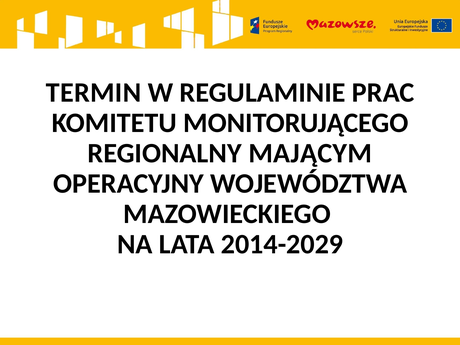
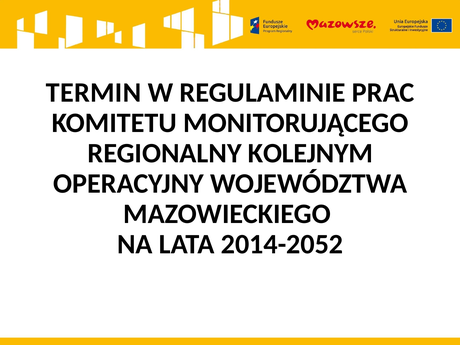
MAJĄCYM: MAJĄCYM -> KOLEJNYM
2014-2029: 2014-2029 -> 2014-2052
